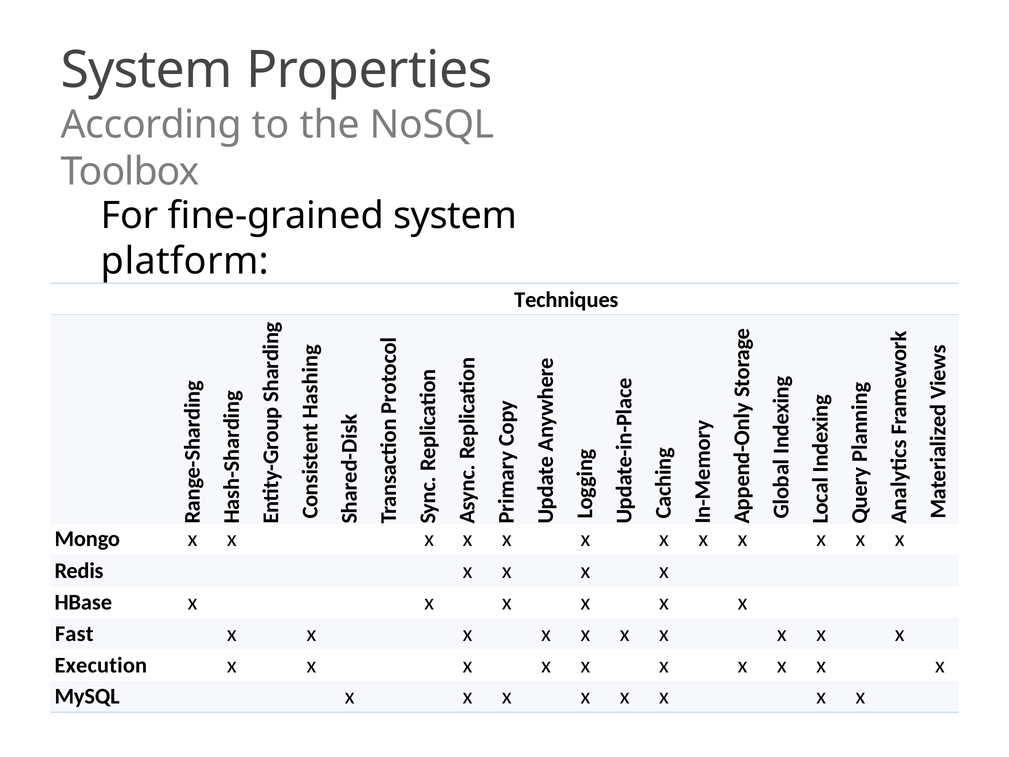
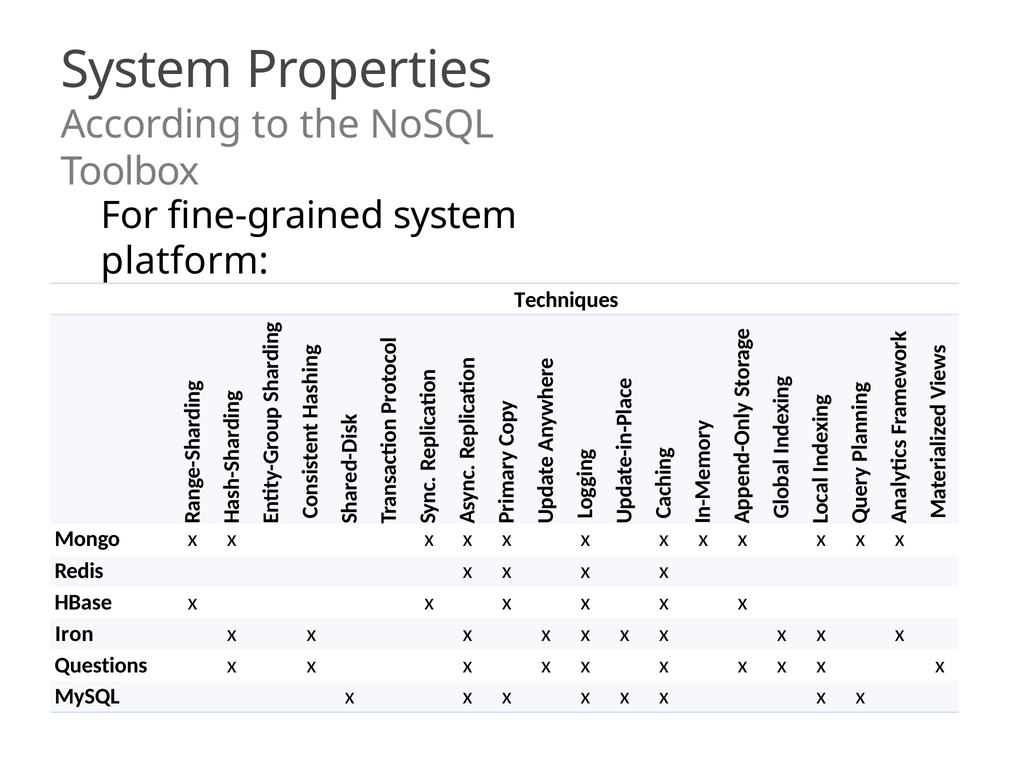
Fast: Fast -> Iron
Execution: Execution -> Questions
